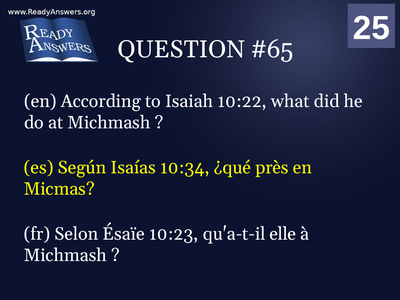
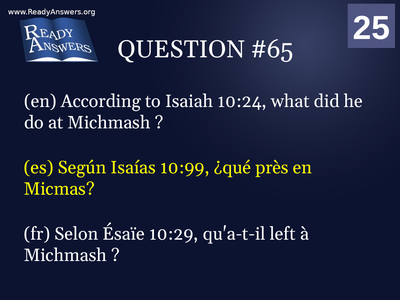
10:22: 10:22 -> 10:24
10:34: 10:34 -> 10:99
10:23: 10:23 -> 10:29
elle: elle -> left
